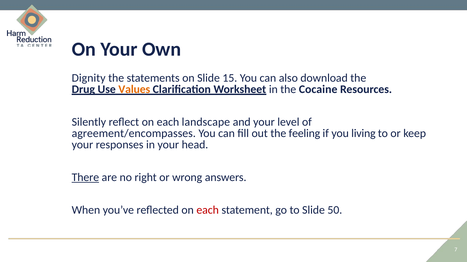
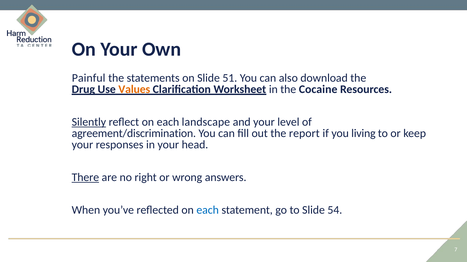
Dignity: Dignity -> Painful
15: 15 -> 51
Silently underline: none -> present
agreement/encompasses: agreement/encompasses -> agreement/discrimination
feeling: feeling -> report
each at (208, 210) colour: red -> blue
50: 50 -> 54
